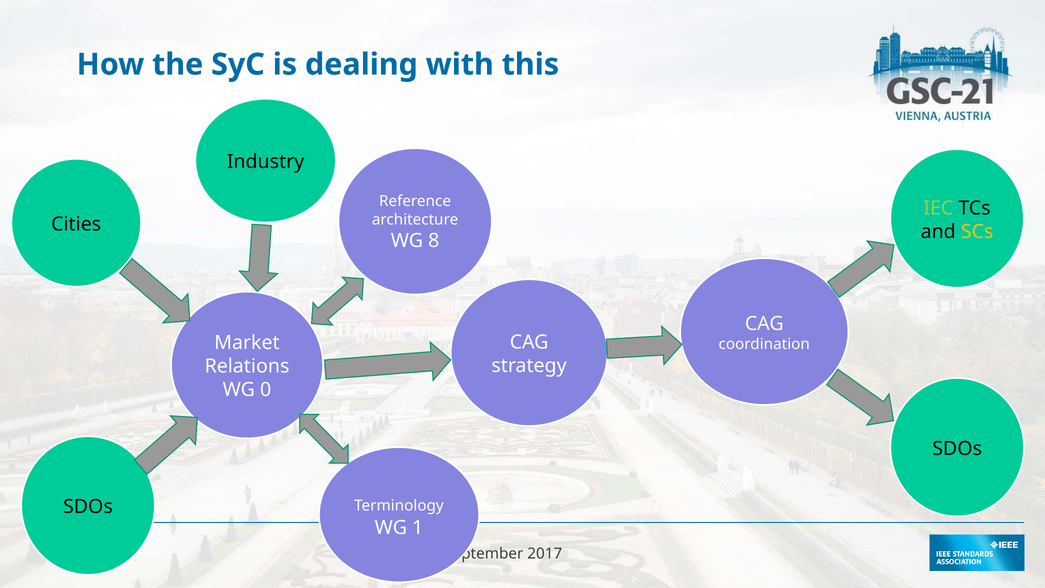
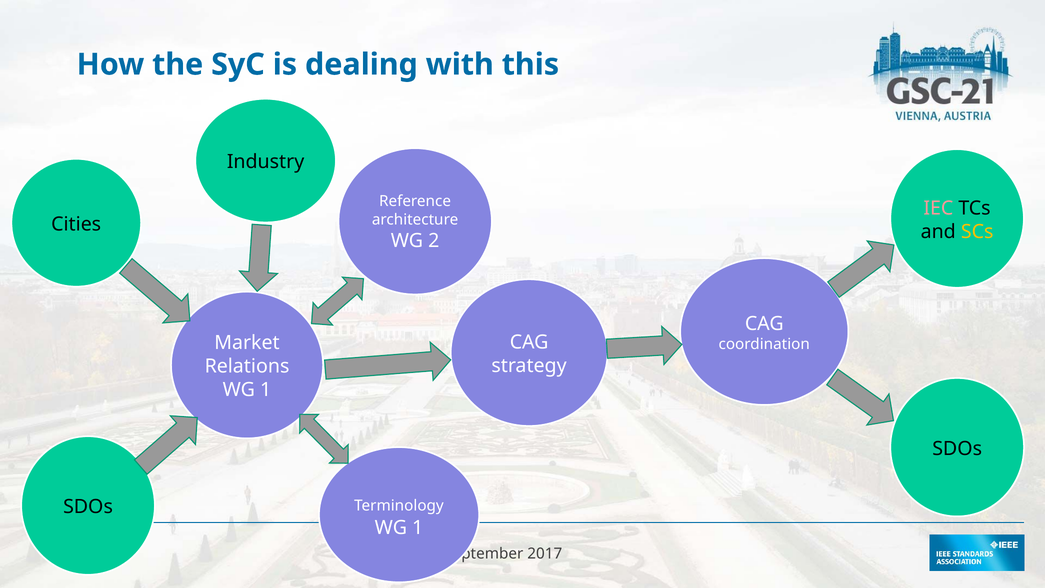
IEC colour: light green -> pink
8: 8 -> 2
0 at (266, 390): 0 -> 1
